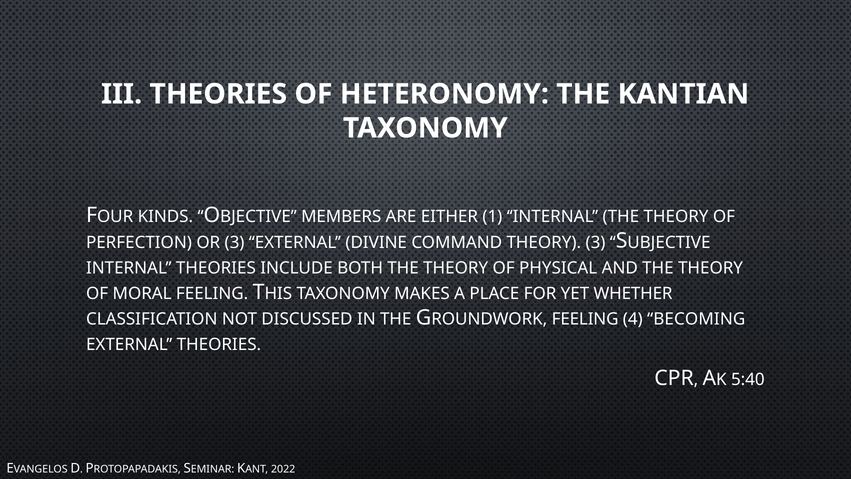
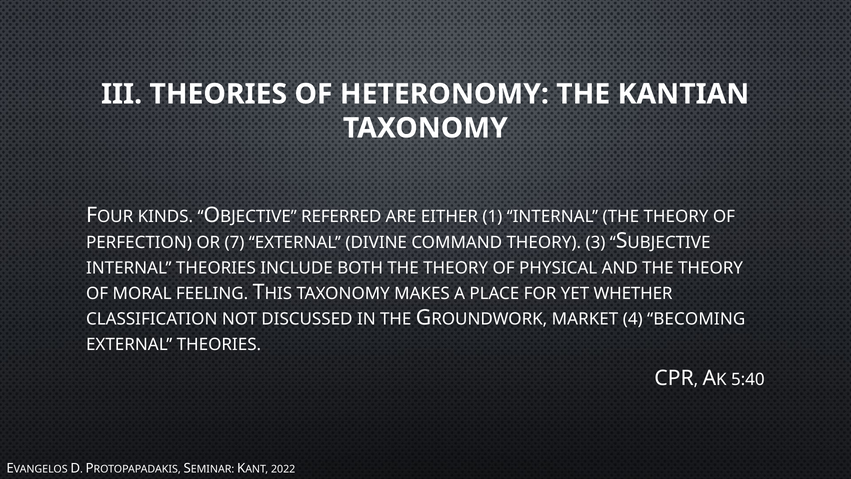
MEMBERS: MEMBERS -> REFERRED
OR 3: 3 -> 7
FEELING at (585, 319): FEELING -> MARKET
